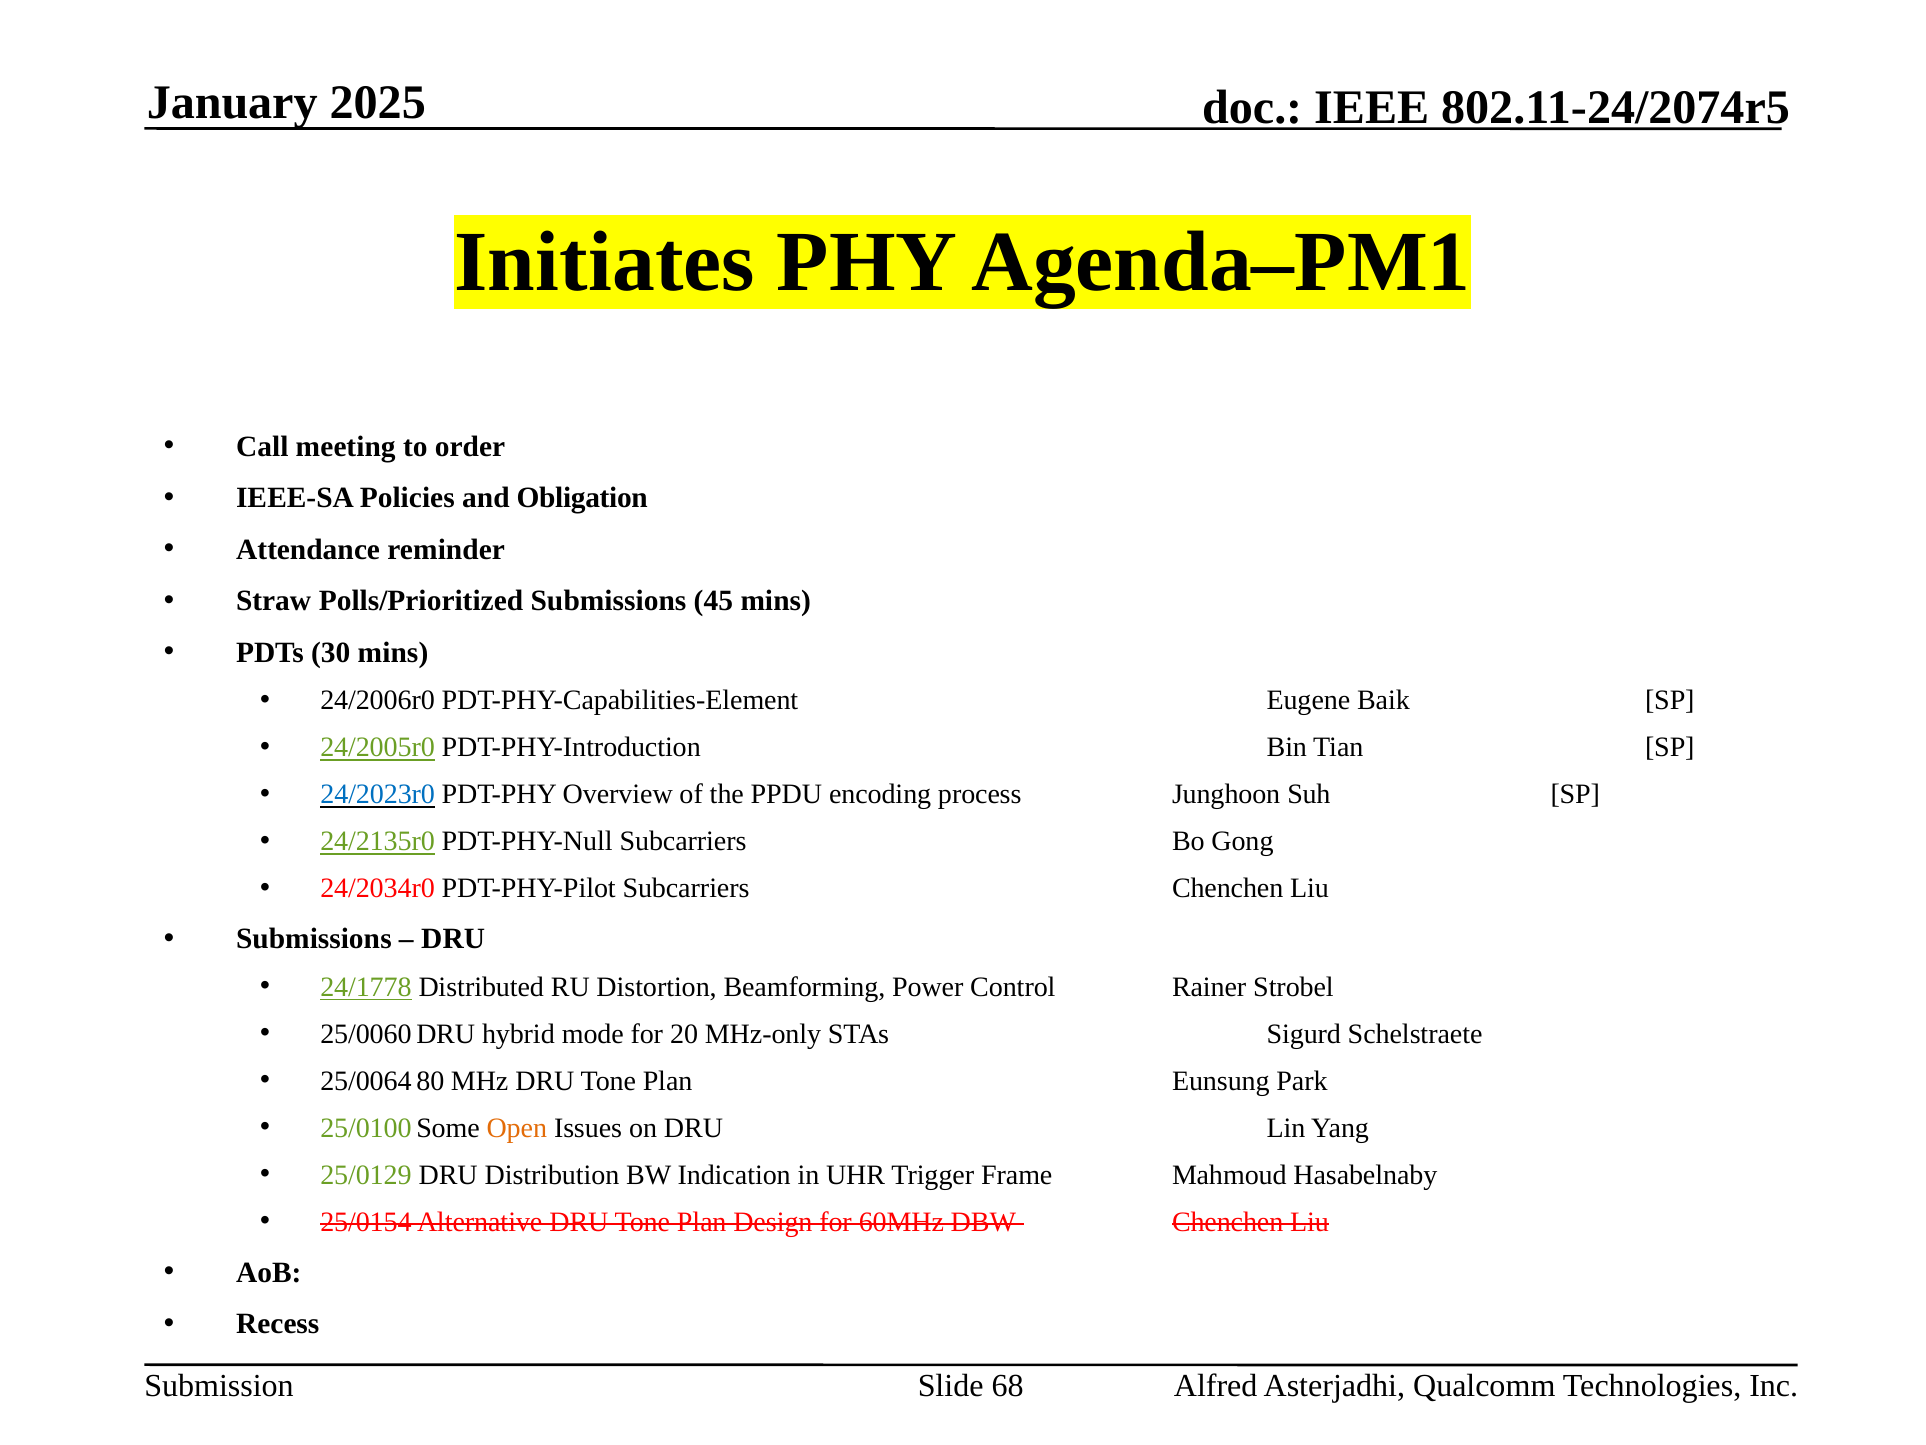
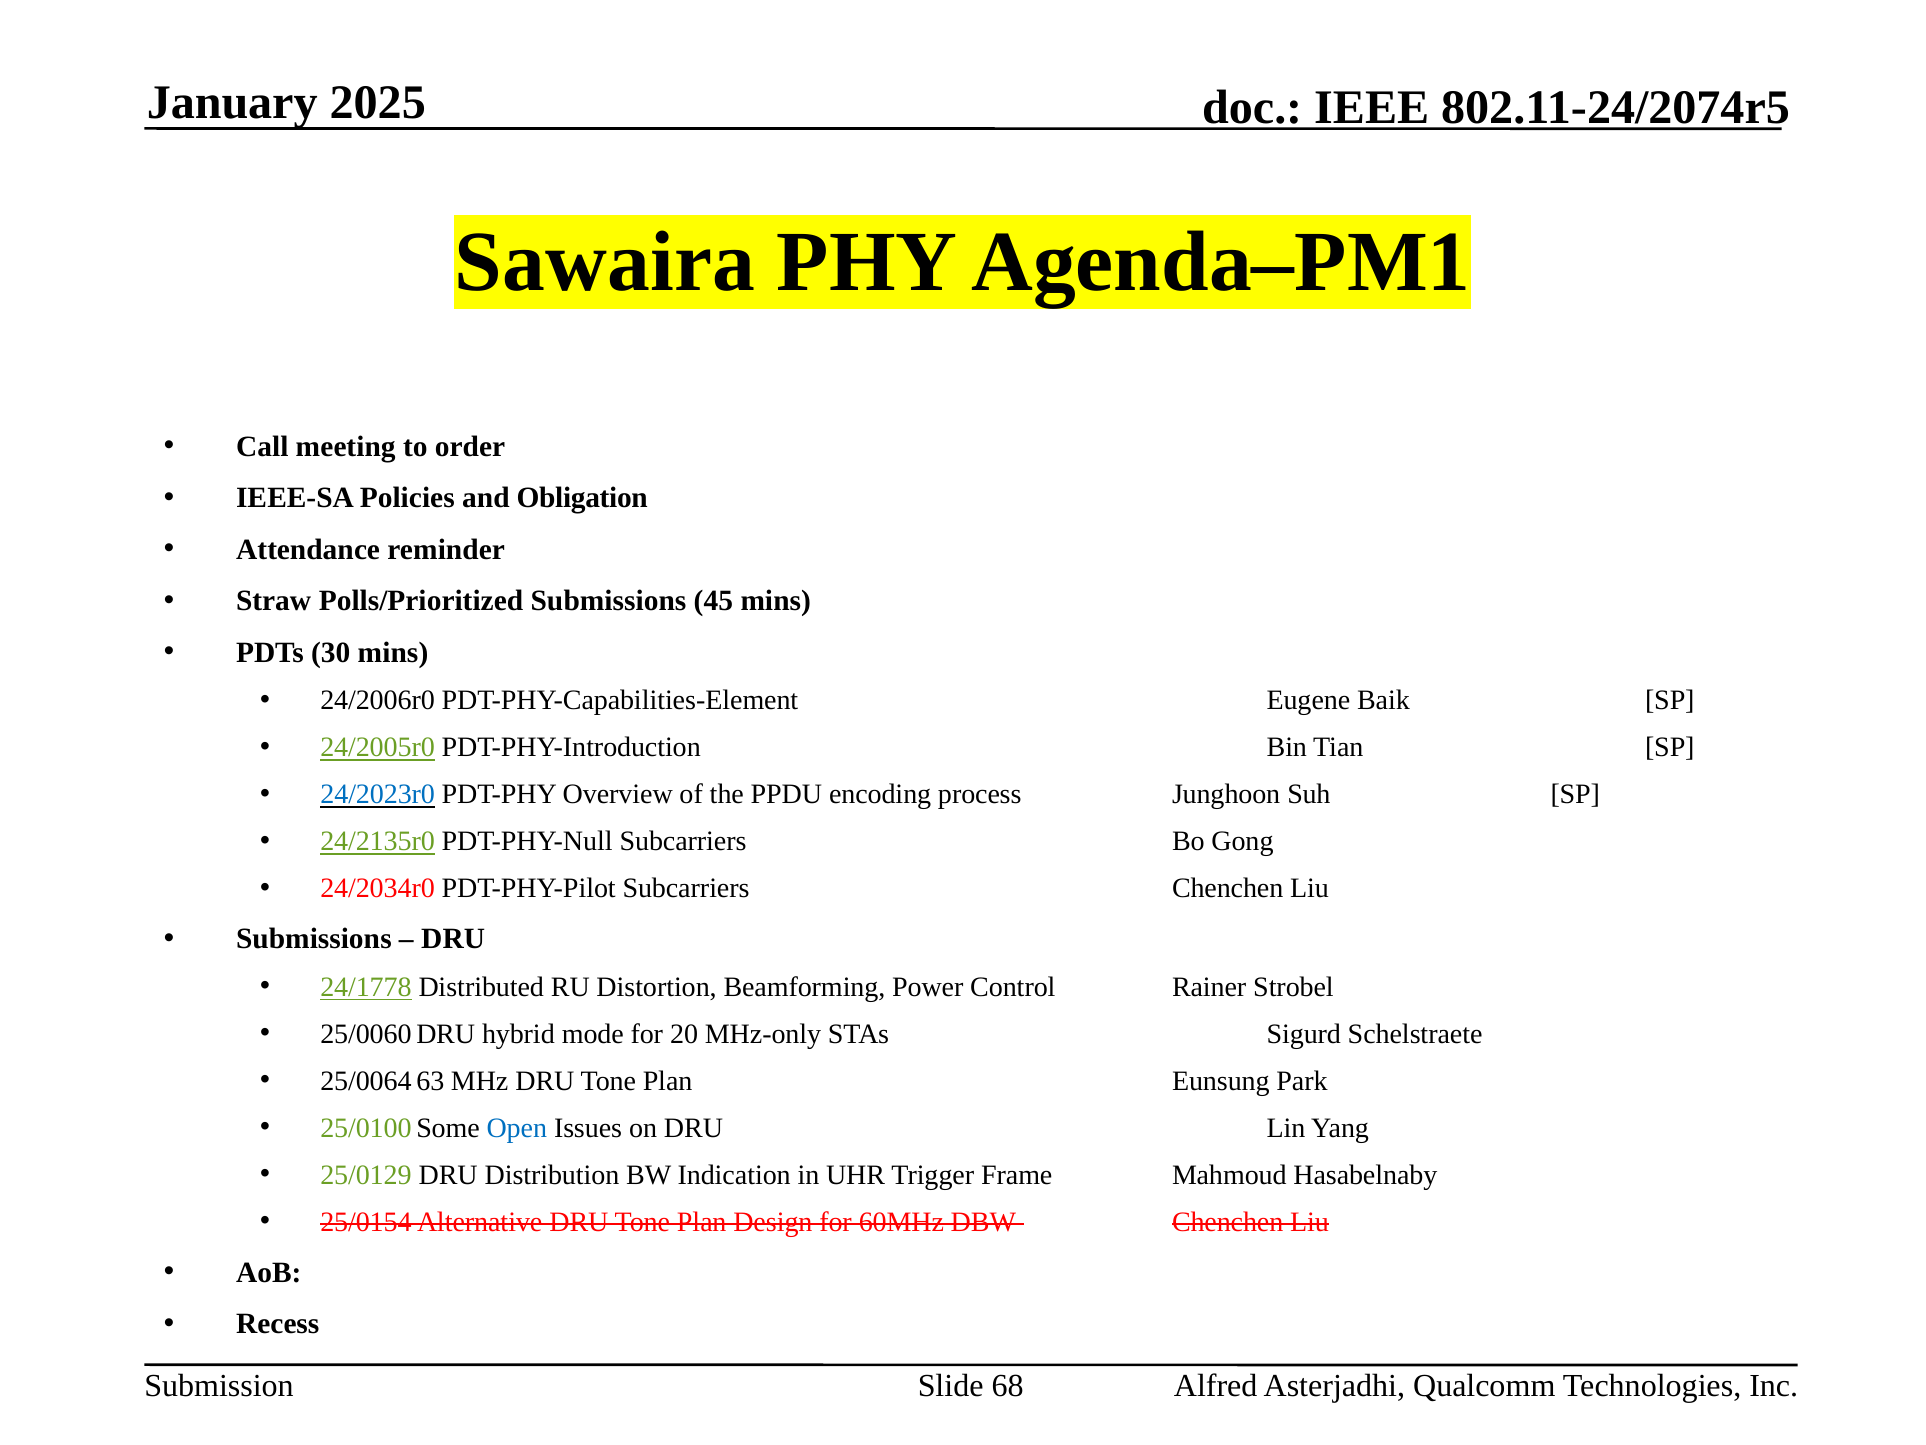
Initiates: Initiates -> Sawaira
80: 80 -> 63
Open colour: orange -> blue
